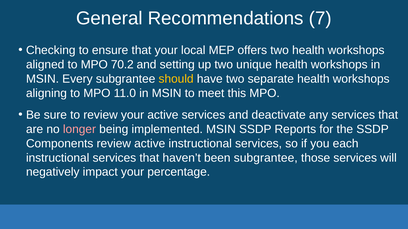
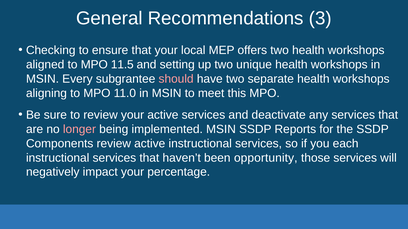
7: 7 -> 3
70.2: 70.2 -> 11.5
should colour: yellow -> pink
been subgrantee: subgrantee -> opportunity
